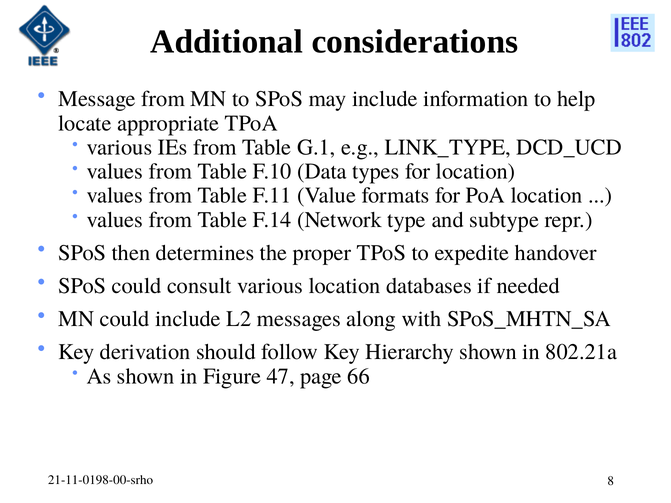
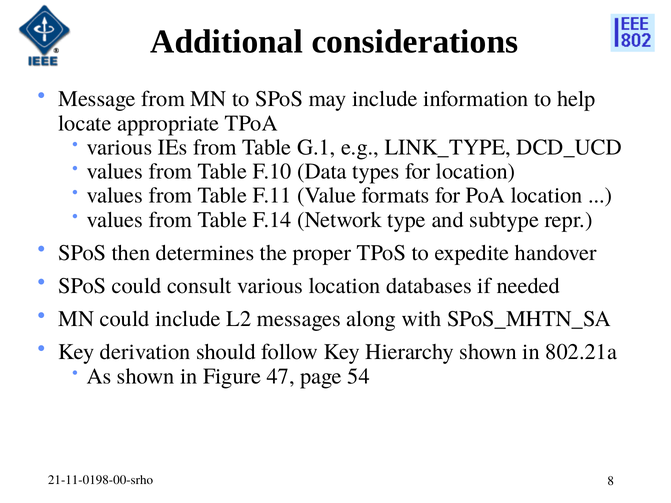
66: 66 -> 54
